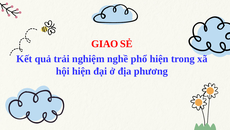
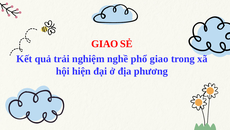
phổ hiện: hiện -> giao
